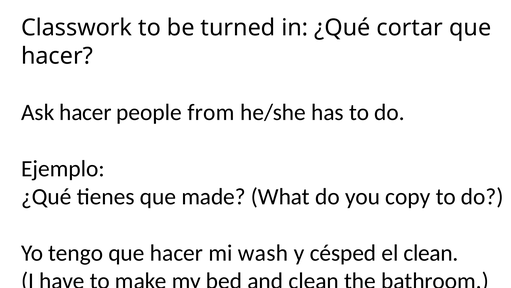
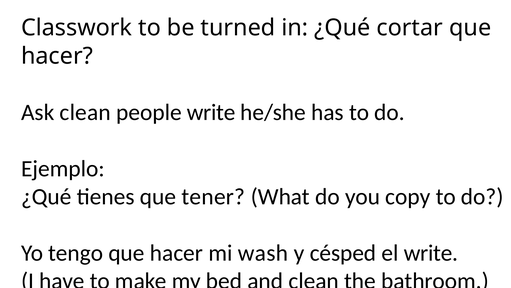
Ask hacer: hacer -> clean
people from: from -> write
made: made -> tener
el clean: clean -> write
